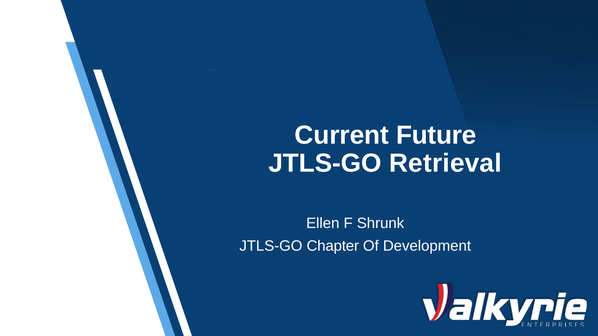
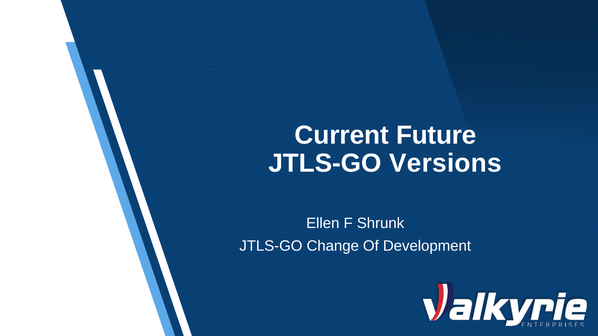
Retrieval: Retrieval -> Versions
Chapter: Chapter -> Change
